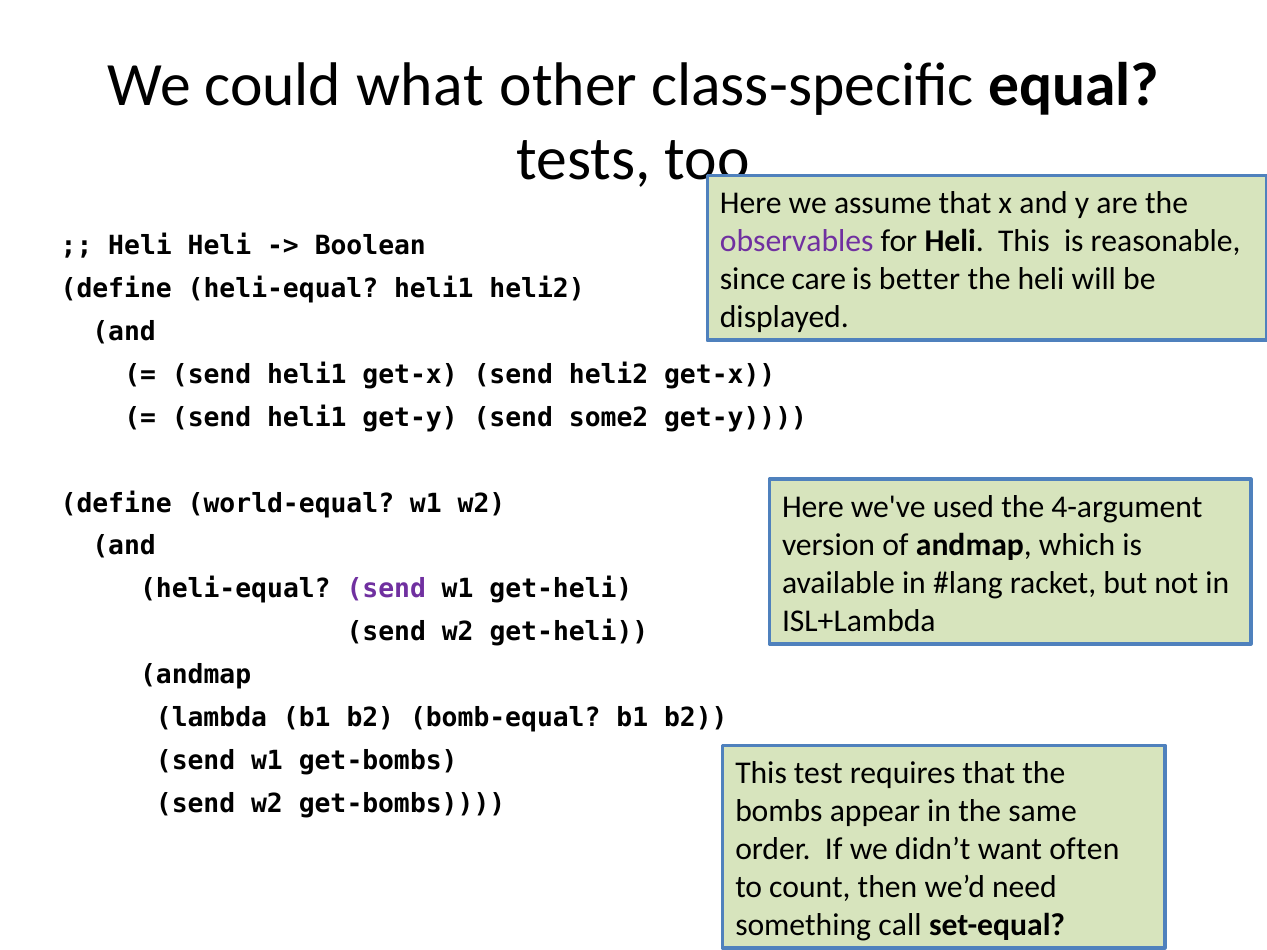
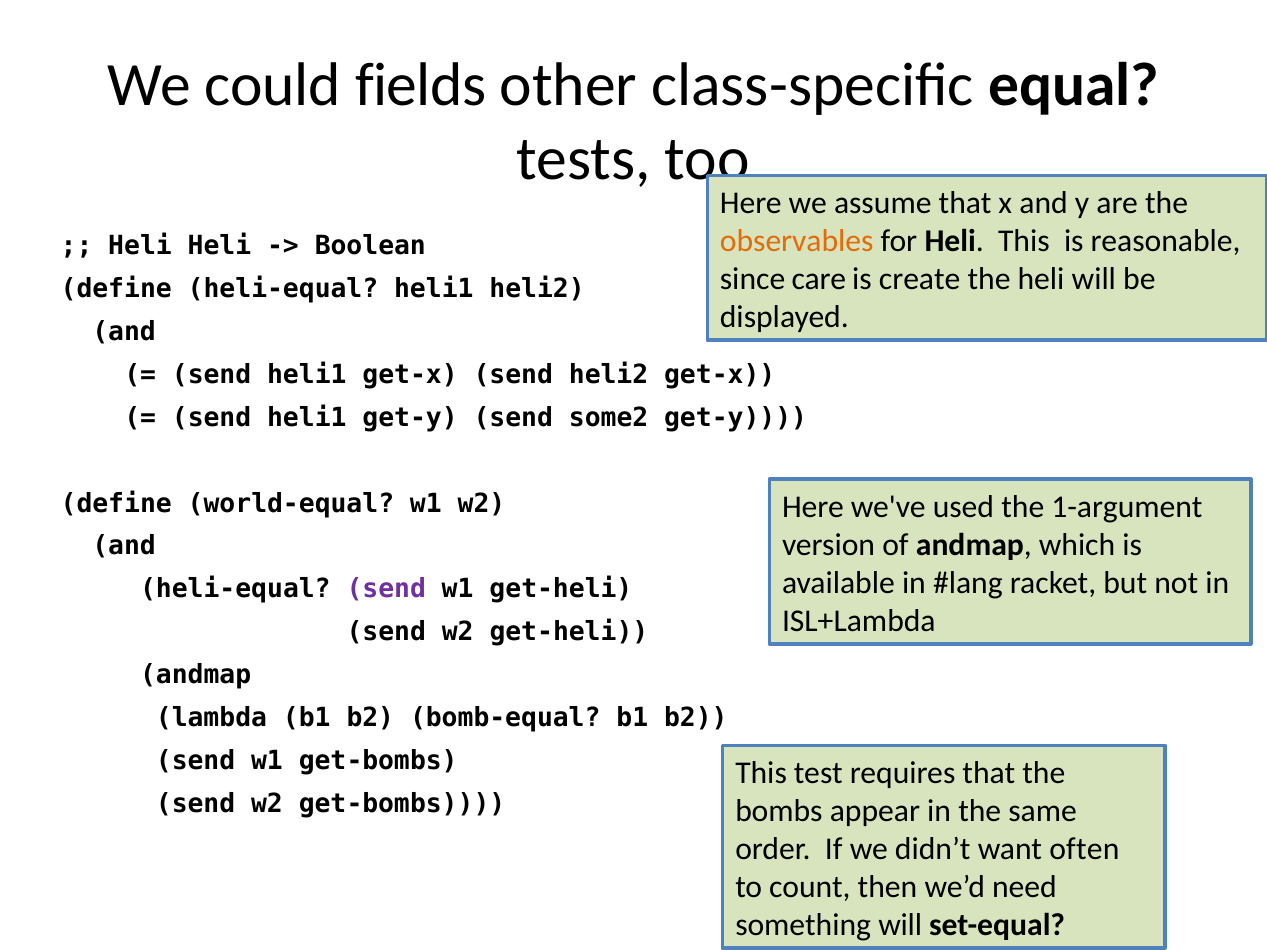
what: what -> fields
observables colour: purple -> orange
better: better -> create
4-argument: 4-argument -> 1-argument
something call: call -> will
